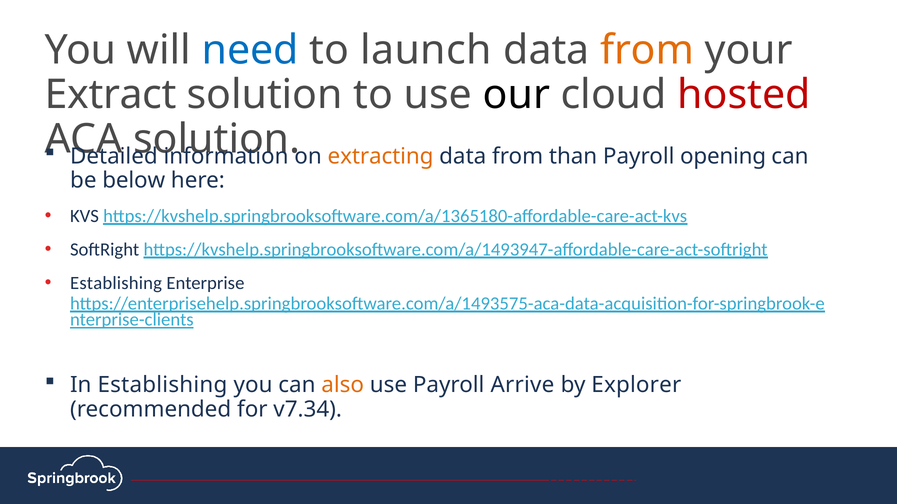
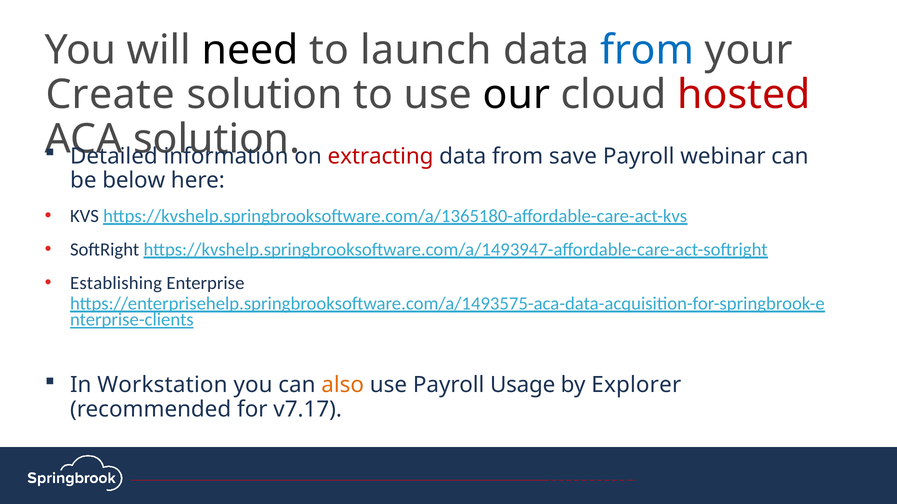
need colour: blue -> black
from at (647, 50) colour: orange -> blue
Extract: Extract -> Create
extracting colour: orange -> red
than: than -> save
opening: opening -> webinar
In Establishing: Establishing -> Workstation
Arrive: Arrive -> Usage
v7.34: v7.34 -> v7.17
